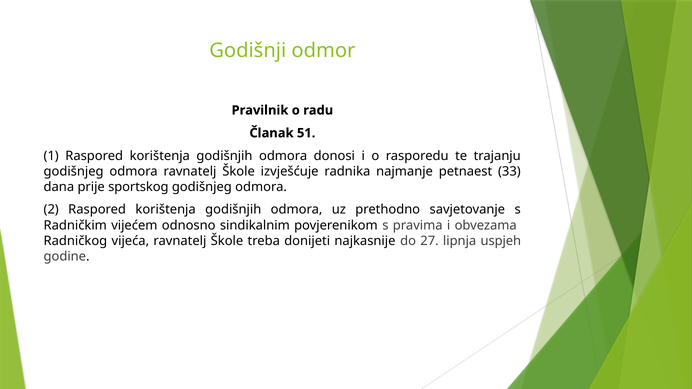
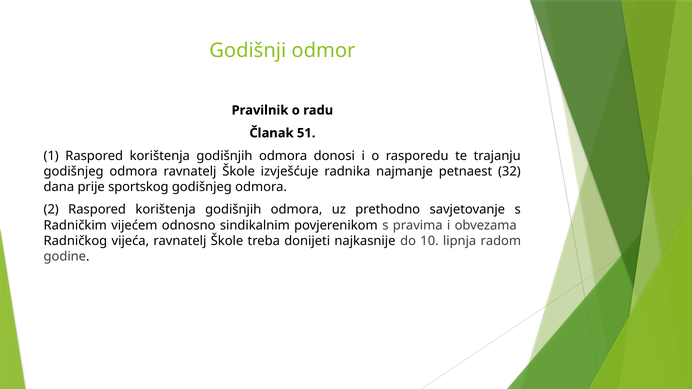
33: 33 -> 32
27: 27 -> 10
uspjeh: uspjeh -> radom
